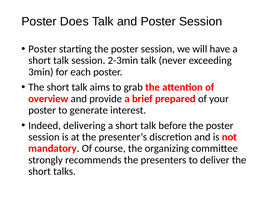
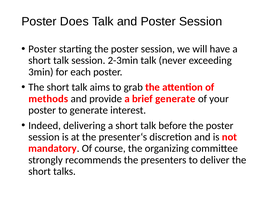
overview: overview -> methods
brief prepared: prepared -> generate
